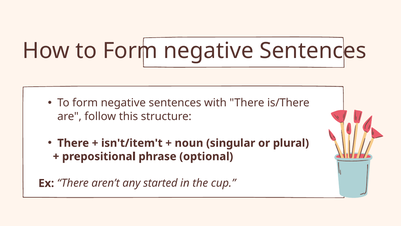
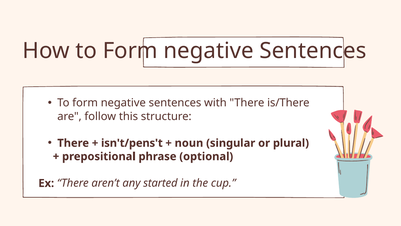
isn't/item't: isn't/item't -> isn't/pens't
